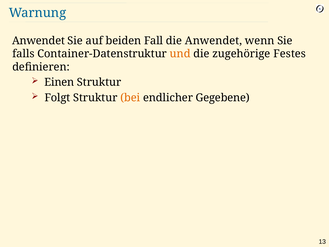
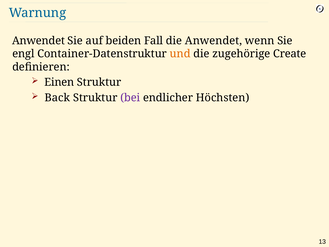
falls: falls -> engl
Festes: Festes -> Create
Folgt: Folgt -> Back
bei colour: orange -> purple
Gegebene: Gegebene -> Höchsten
